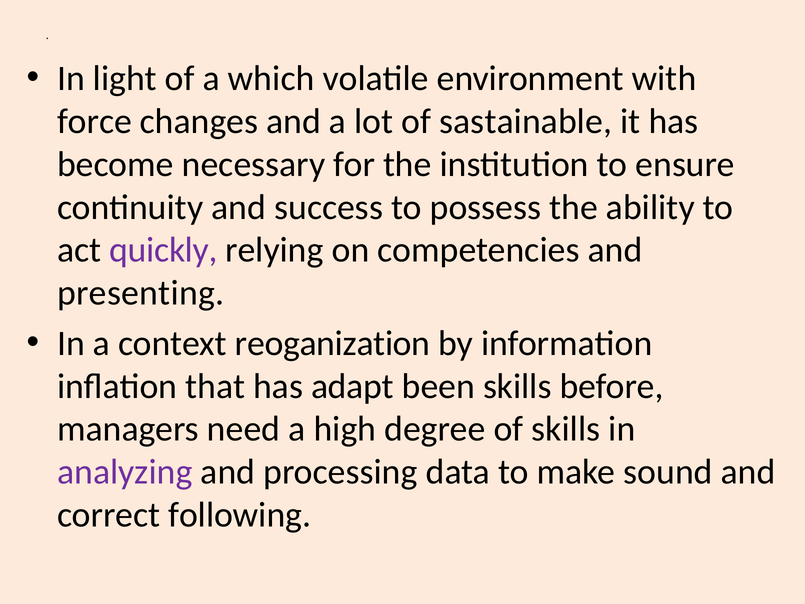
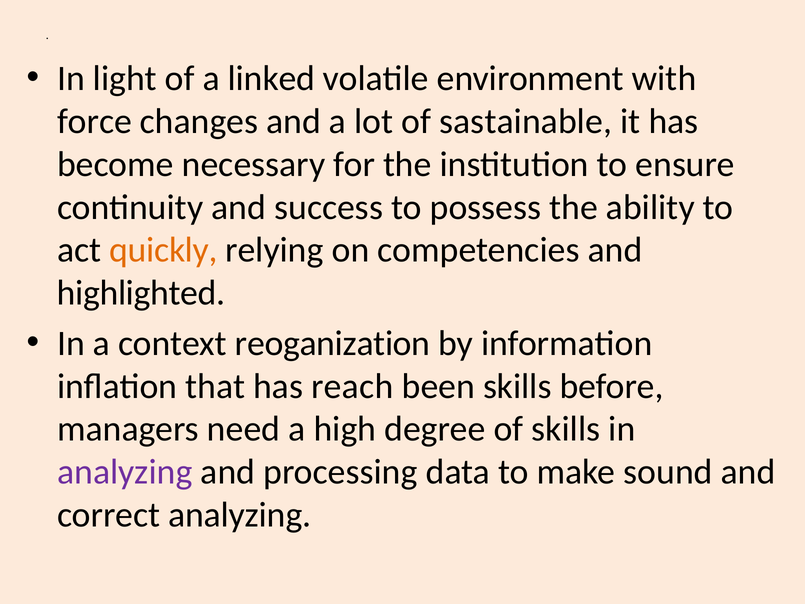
which: which -> linked
quickly colour: purple -> orange
presenting: presenting -> highlighted
adapt: adapt -> reach
correct following: following -> analyzing
